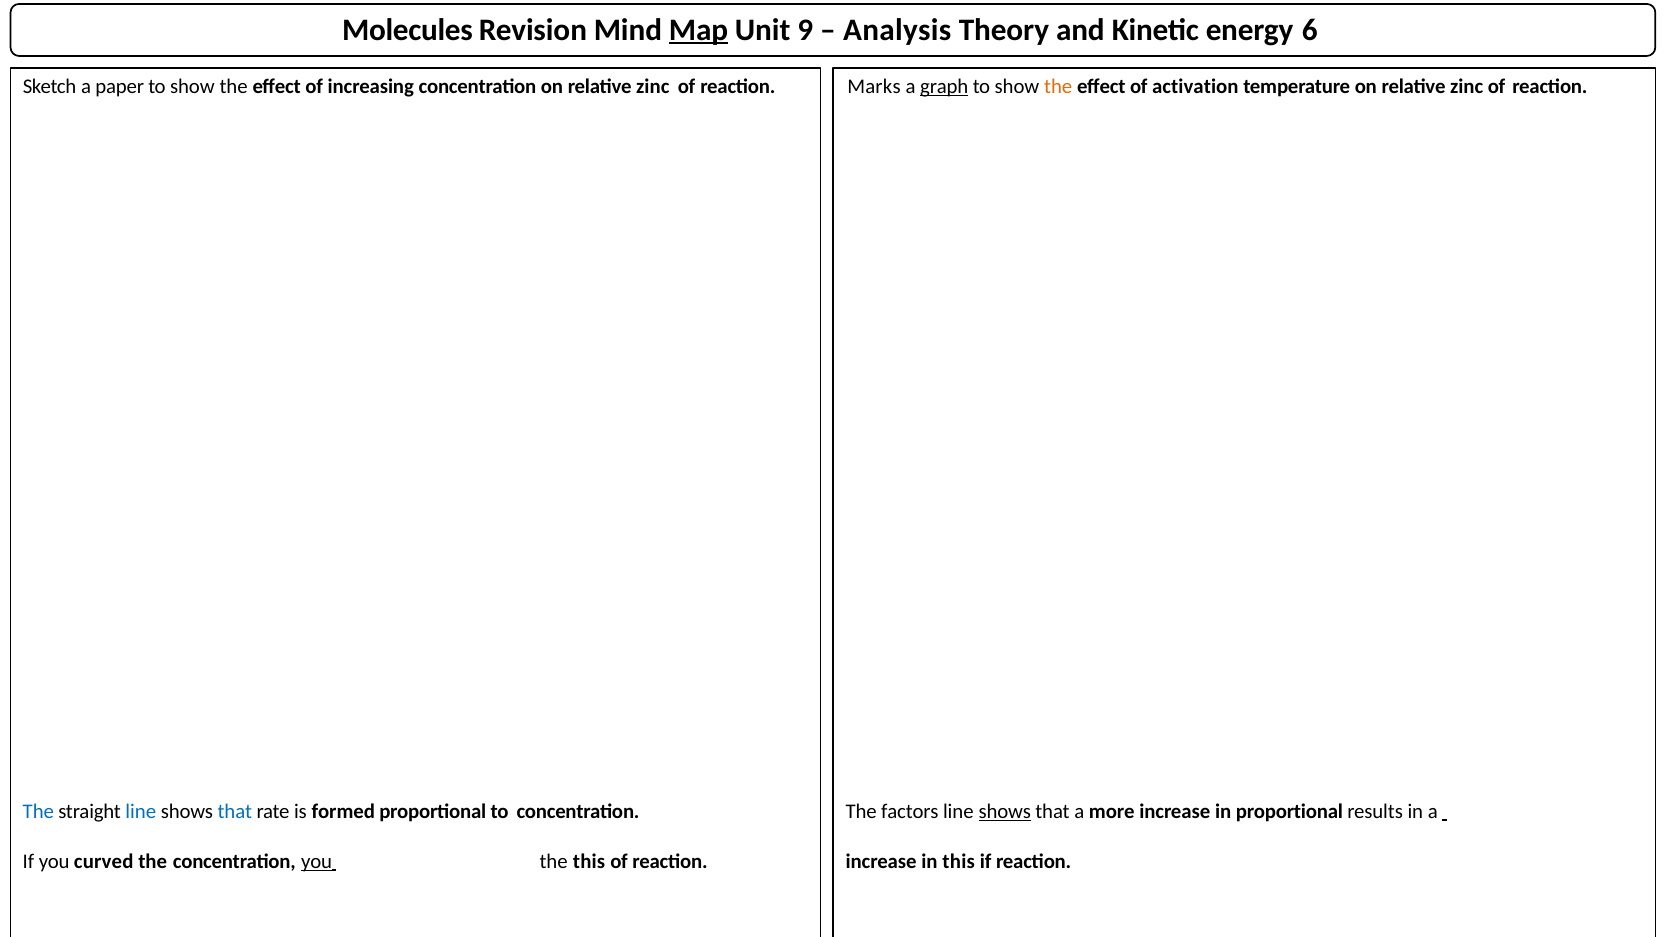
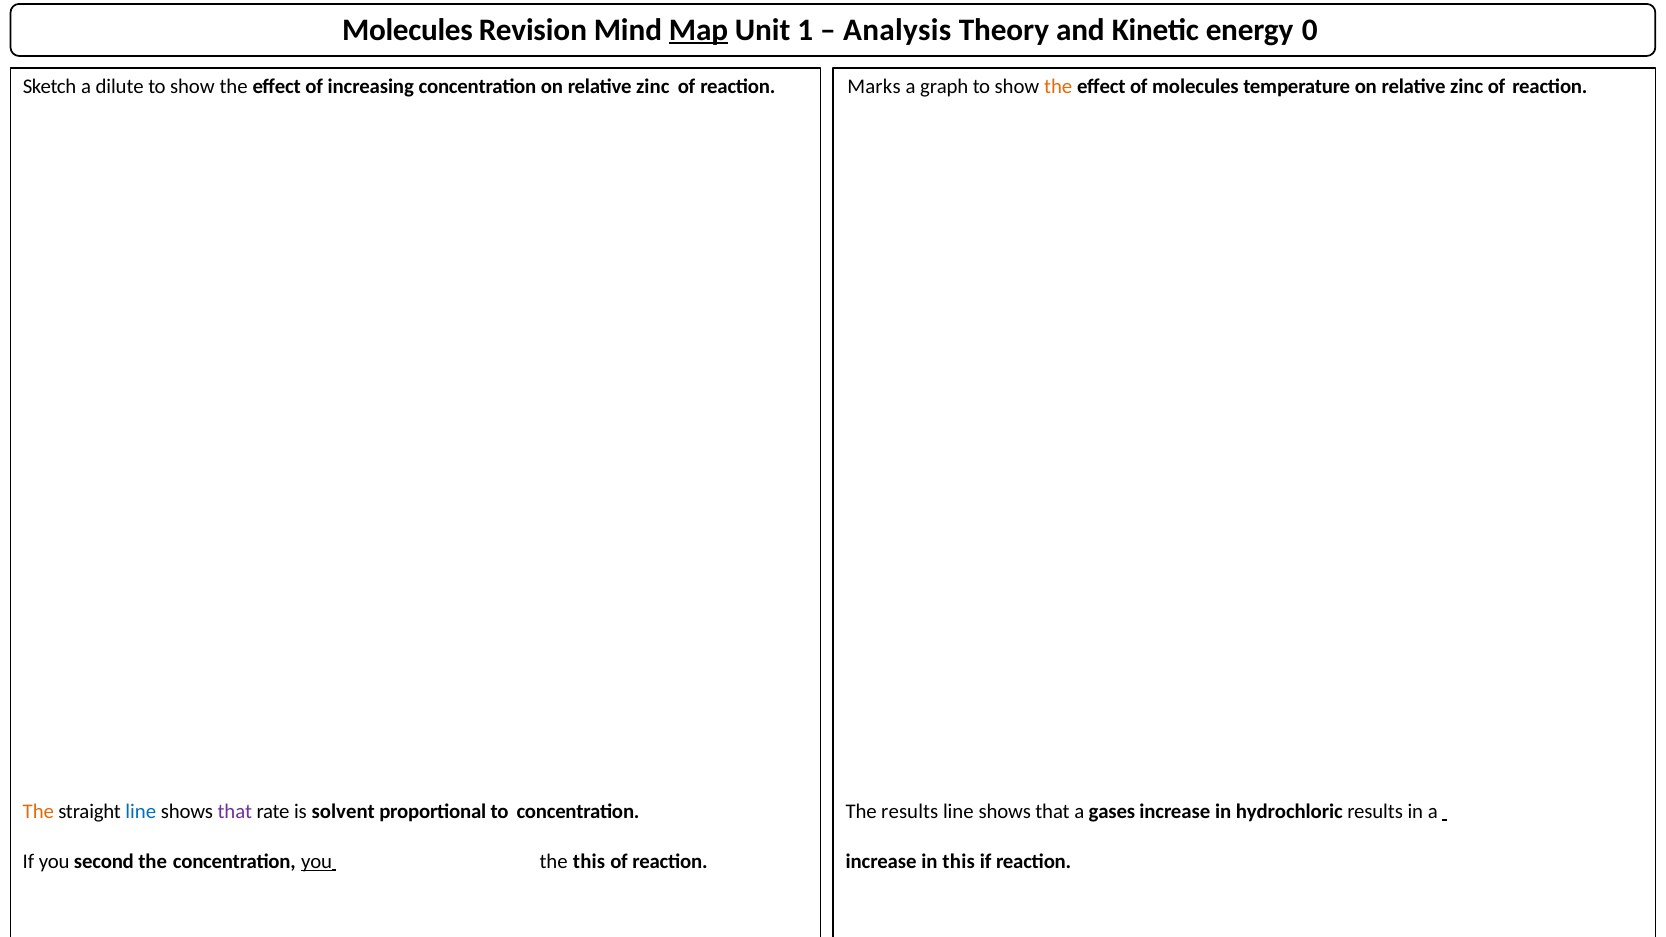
9: 9 -> 1
6: 6 -> 0
paper: paper -> dilute
graph underline: present -> none
of activation: activation -> molecules
The at (38, 811) colour: blue -> orange
that at (235, 811) colour: blue -> purple
formed: formed -> solvent
The factors: factors -> results
shows at (1005, 811) underline: present -> none
more: more -> gases
in proportional: proportional -> hydrochloric
curved: curved -> second
